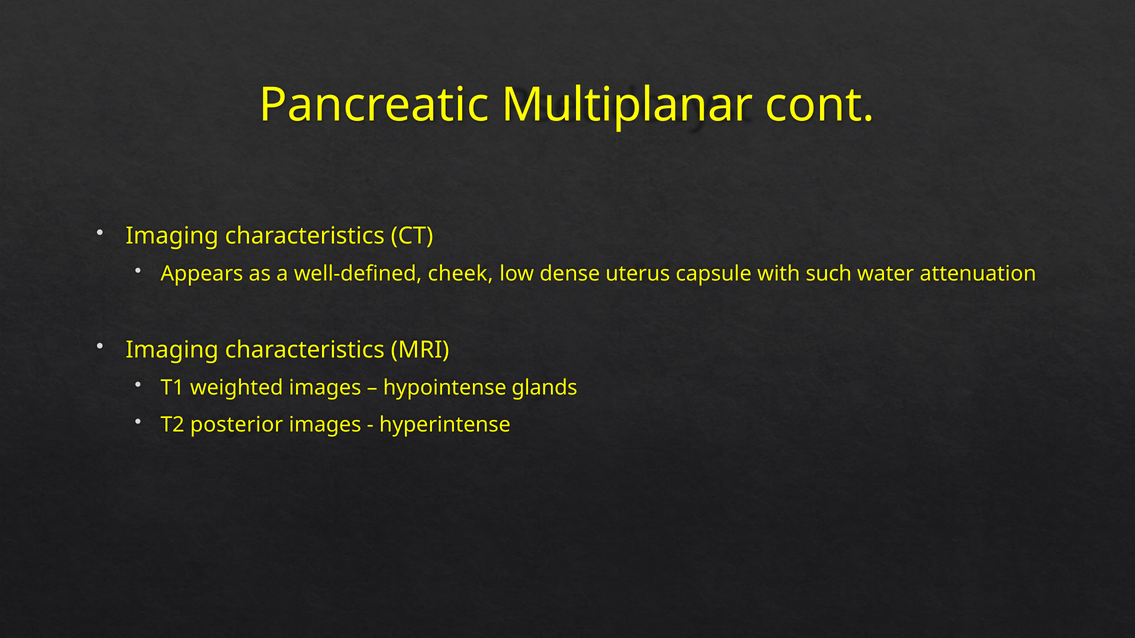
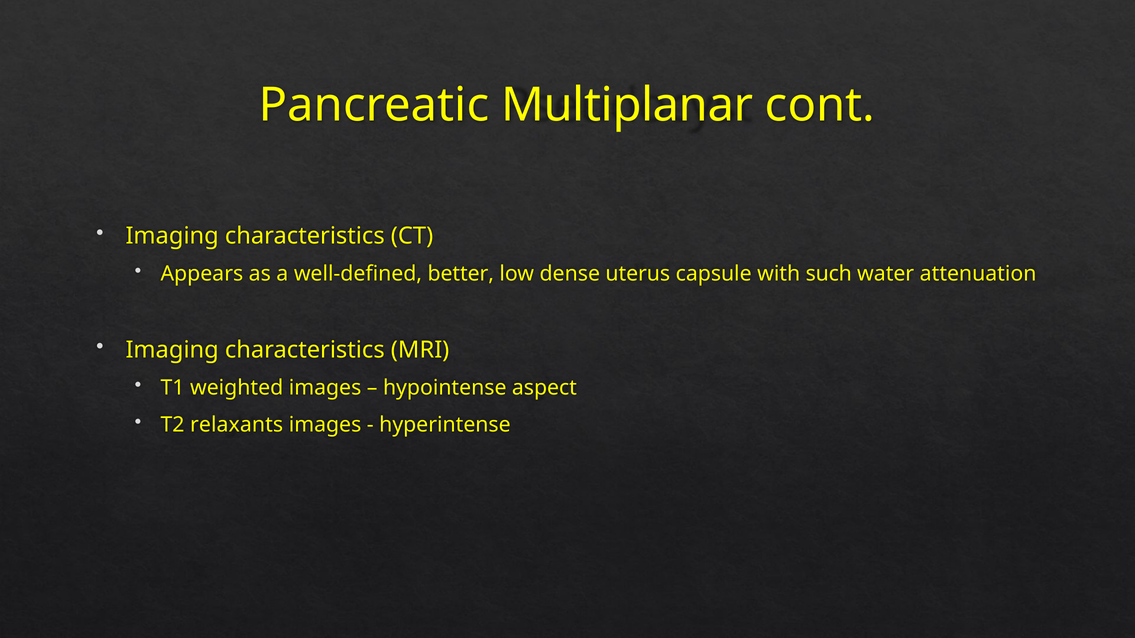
cheek: cheek -> better
glands: glands -> aspect
posterior: posterior -> relaxants
